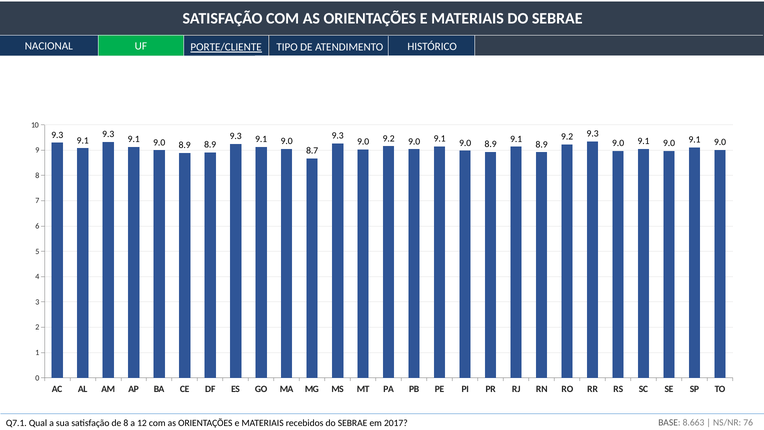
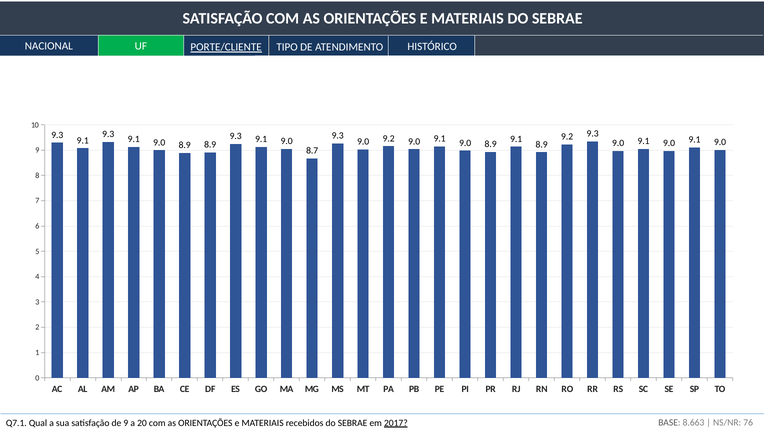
de 8: 8 -> 9
12: 12 -> 20
2017 underline: none -> present
